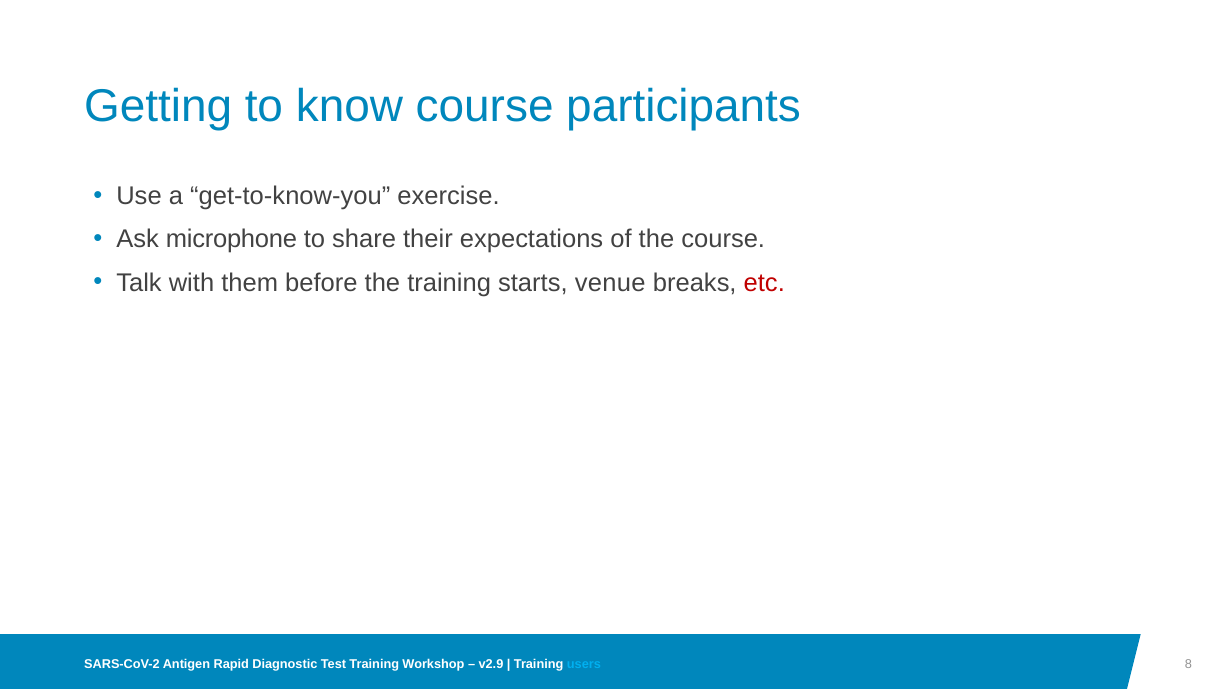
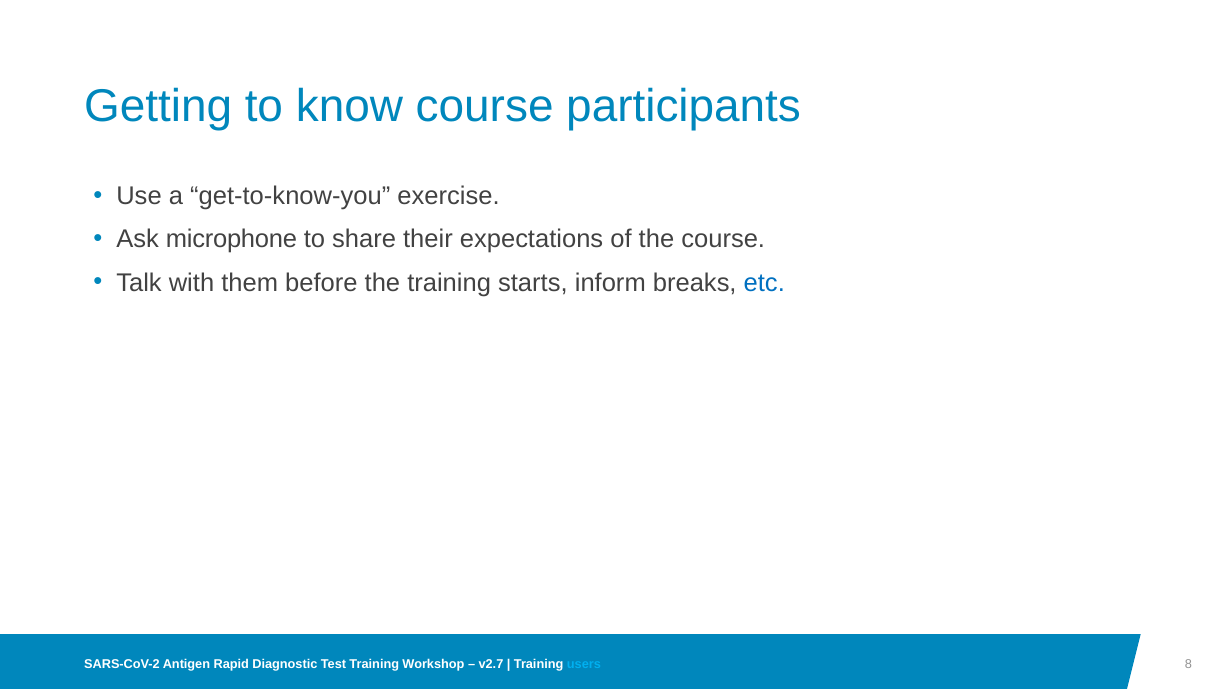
venue: venue -> inform
etc colour: red -> blue
v2.9: v2.9 -> v2.7
